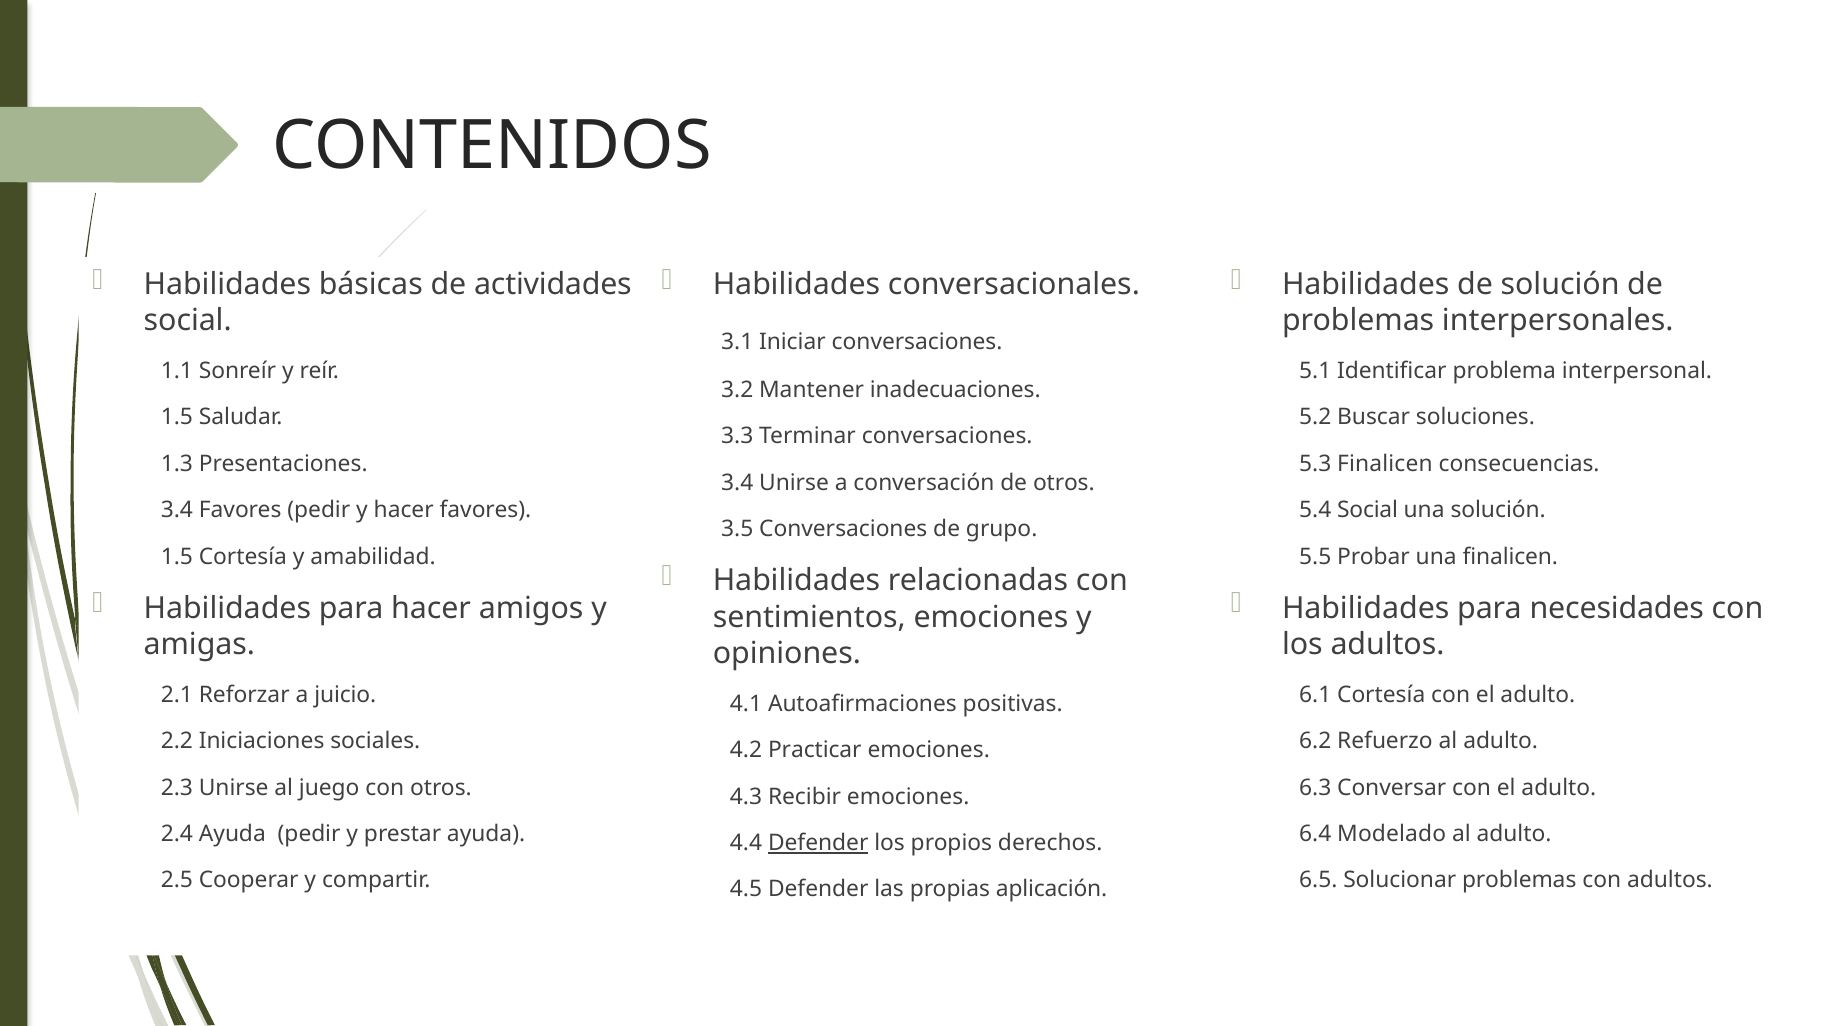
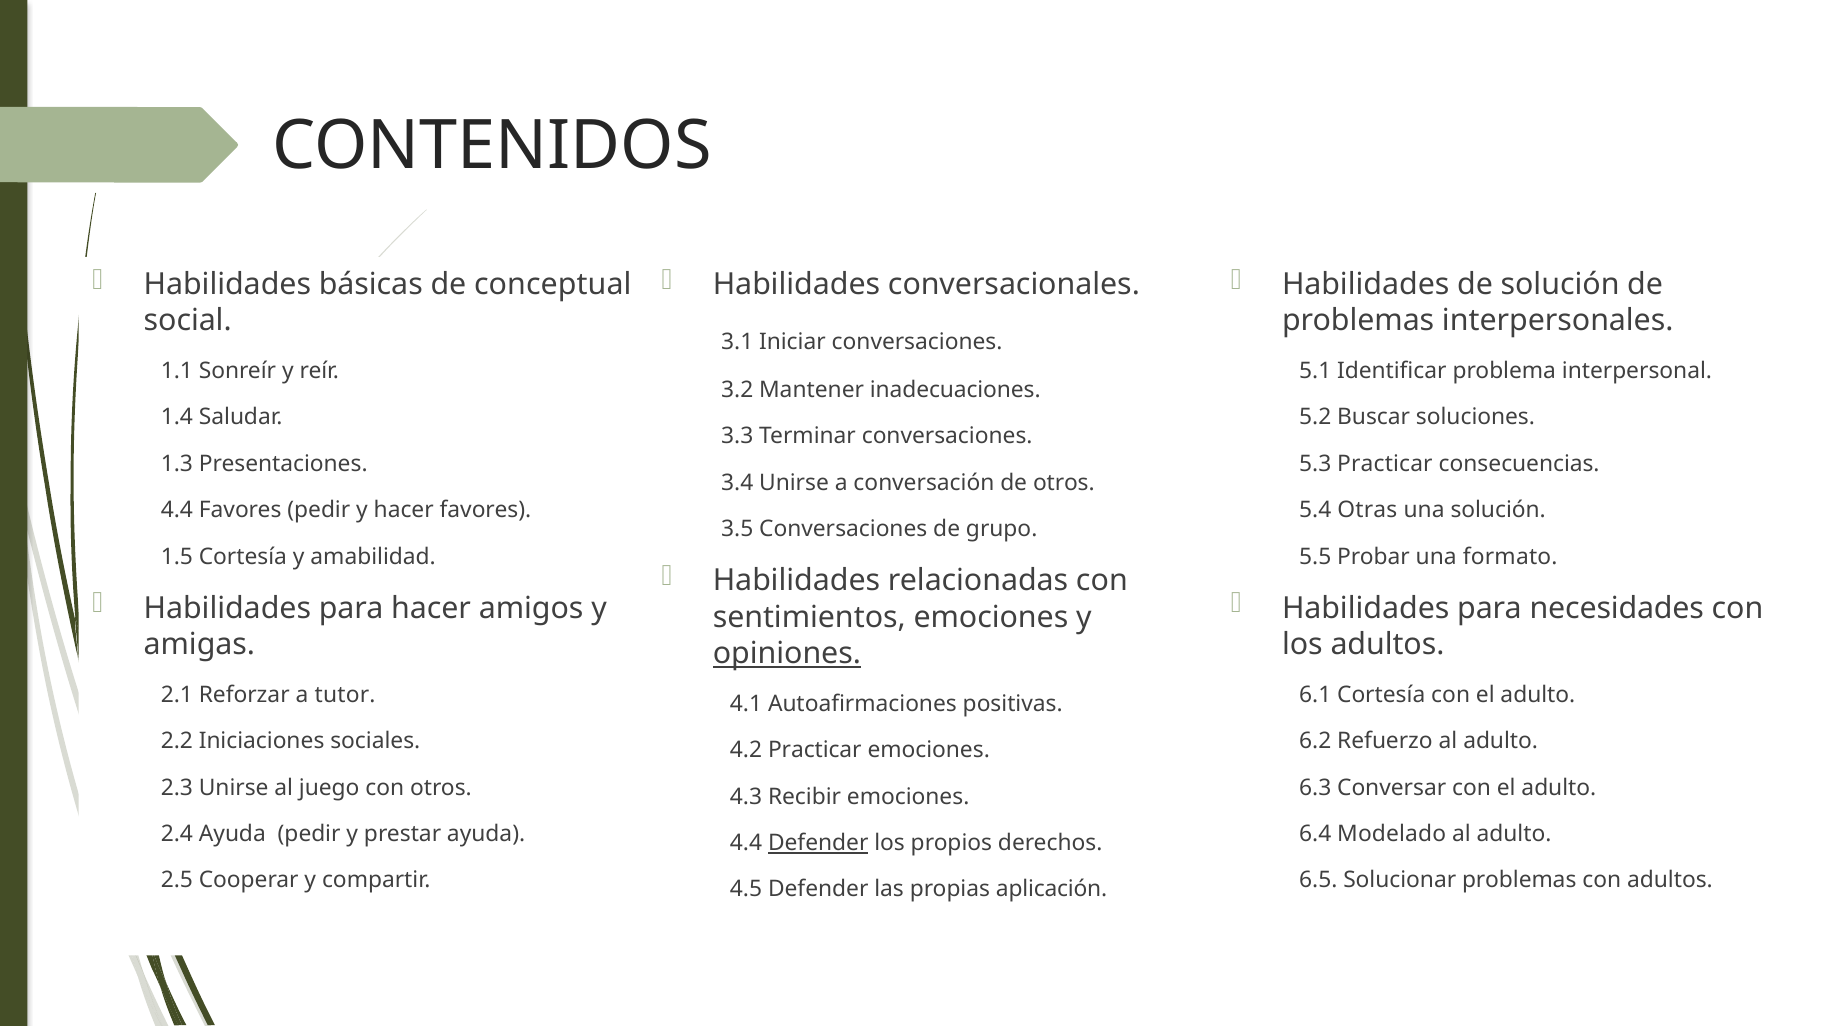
actividades: actividades -> conceptual
1.5 at (177, 417): 1.5 -> 1.4
5.3 Finalicen: Finalicen -> Practicar
3.4 at (177, 510): 3.4 -> 4.4
5.4 Social: Social -> Otras
una finalicen: finalicen -> formato
opiniones underline: none -> present
juicio: juicio -> tutor
